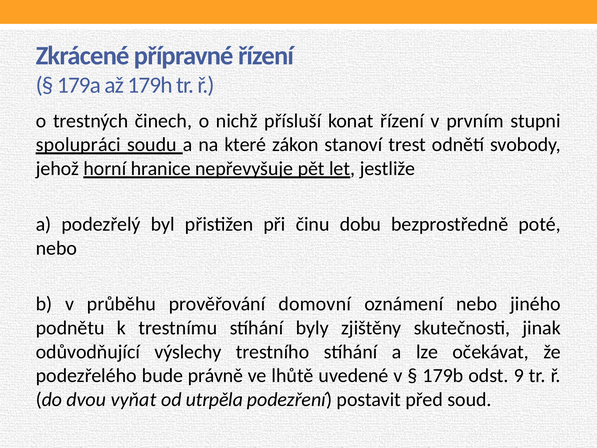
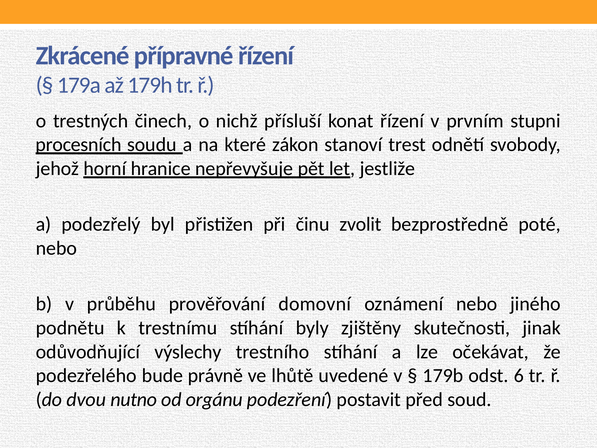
spolupráci: spolupráci -> procesních
dobu: dobu -> zvolit
9: 9 -> 6
vyňat: vyňat -> nutno
utrpěla: utrpěla -> orgánu
